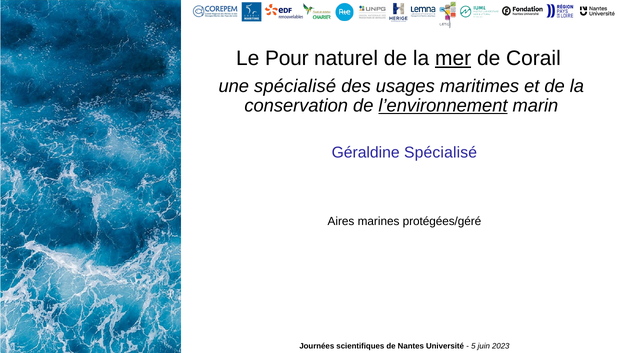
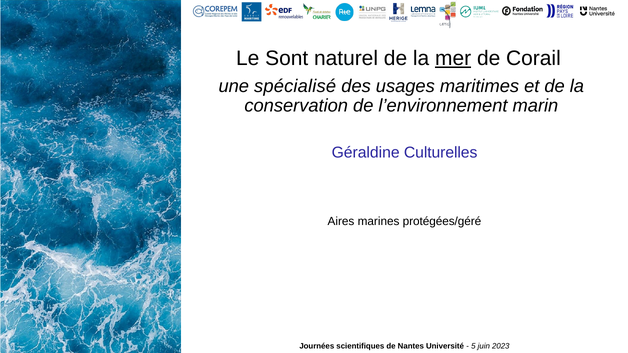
Pour: Pour -> Sont
l’environnement underline: present -> none
Géraldine Spécialisé: Spécialisé -> Culturelles
